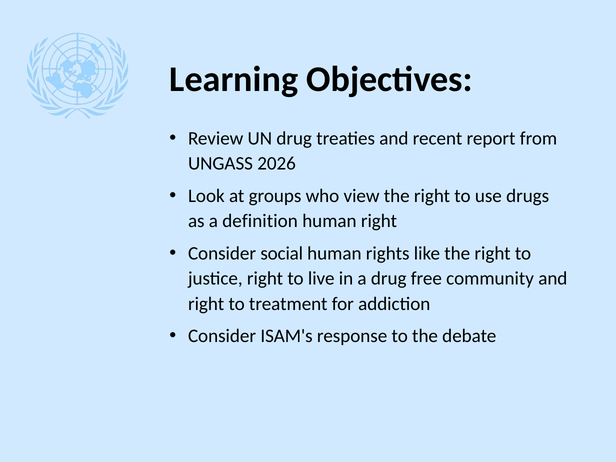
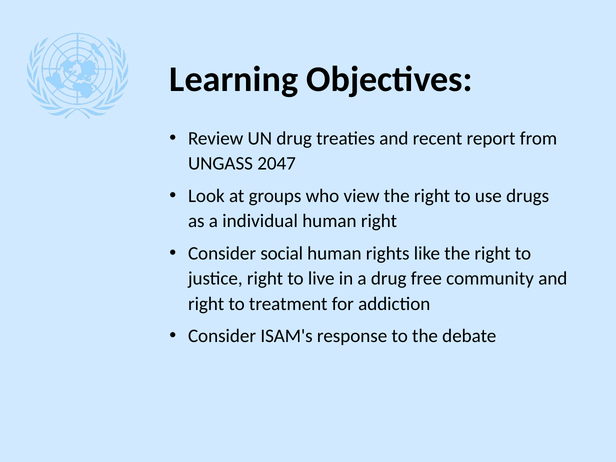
2026: 2026 -> 2047
definition: definition -> individual
